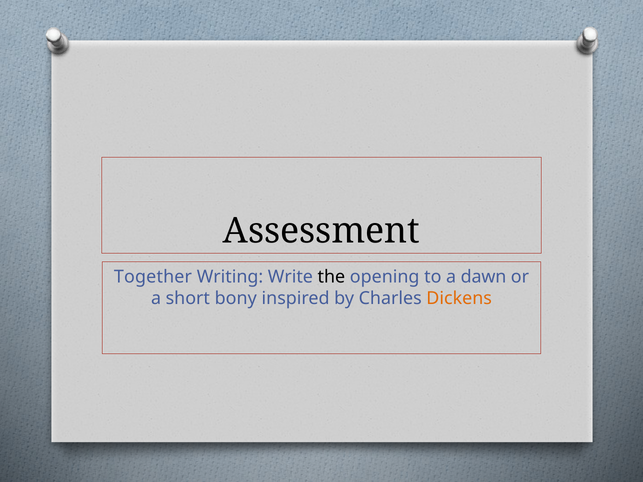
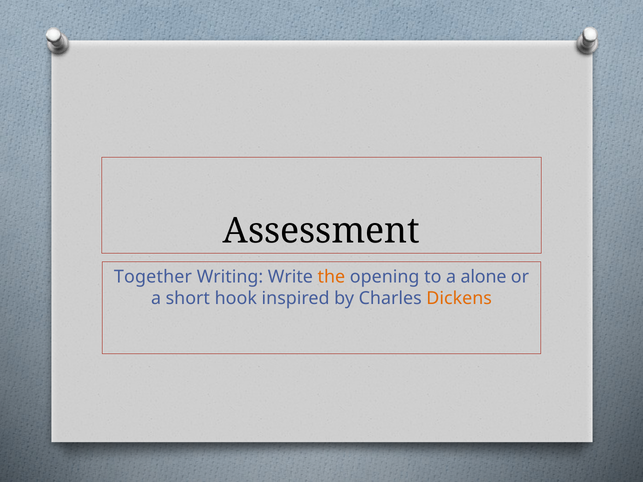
the colour: black -> orange
dawn: dawn -> alone
bony: bony -> hook
